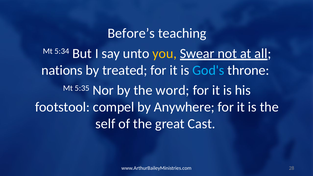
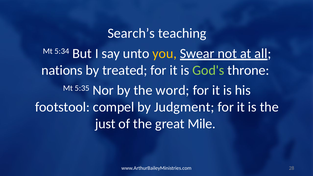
Before’s: Before’s -> Search’s
God's colour: light blue -> light green
Anywhere: Anywhere -> Judgment
self: self -> just
Cast: Cast -> Mile
